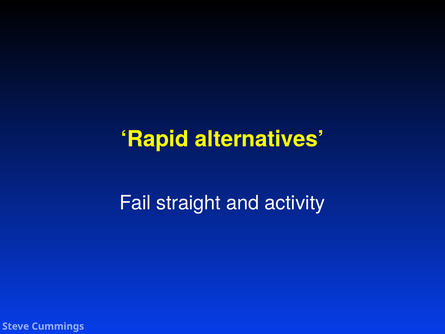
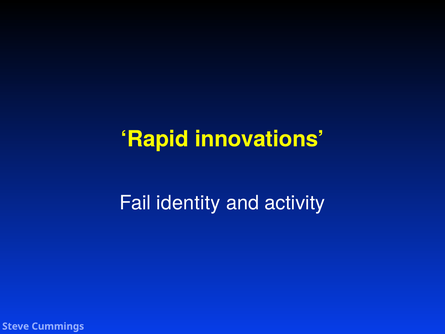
alternatives: alternatives -> innovations
straight: straight -> identity
